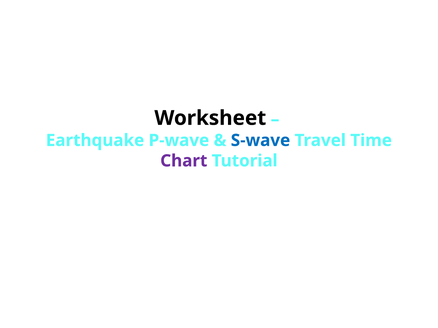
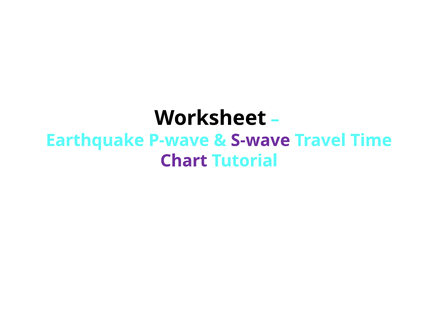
S-wave colour: blue -> purple
